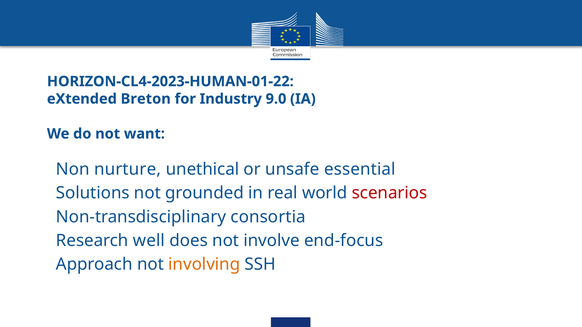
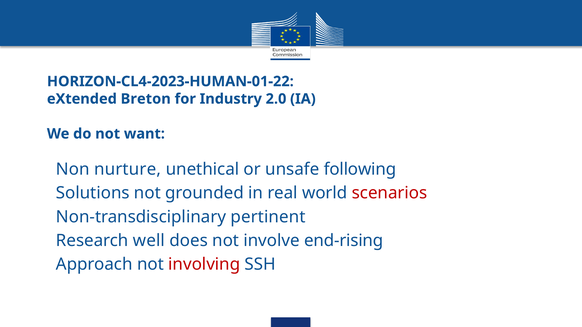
9.0: 9.0 -> 2.0
essential: essential -> following
consortia: consortia -> pertinent
end-focus: end-focus -> end-rising
involving colour: orange -> red
